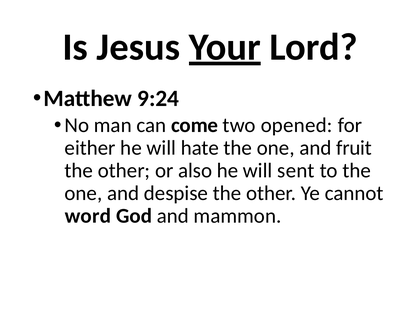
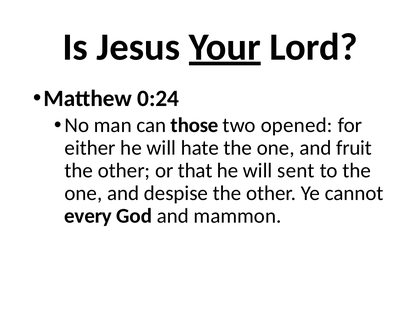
9:24: 9:24 -> 0:24
come: come -> those
also: also -> that
word: word -> every
